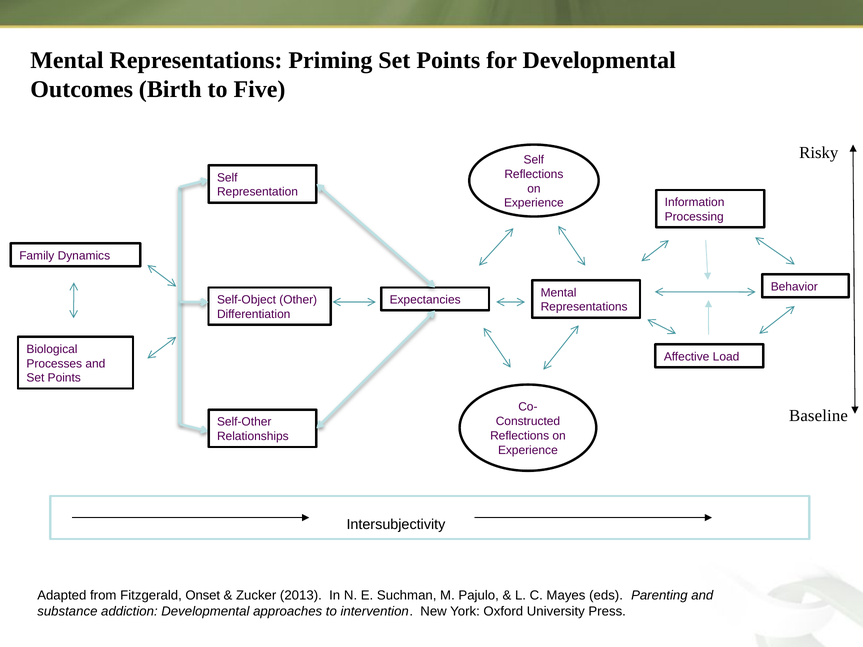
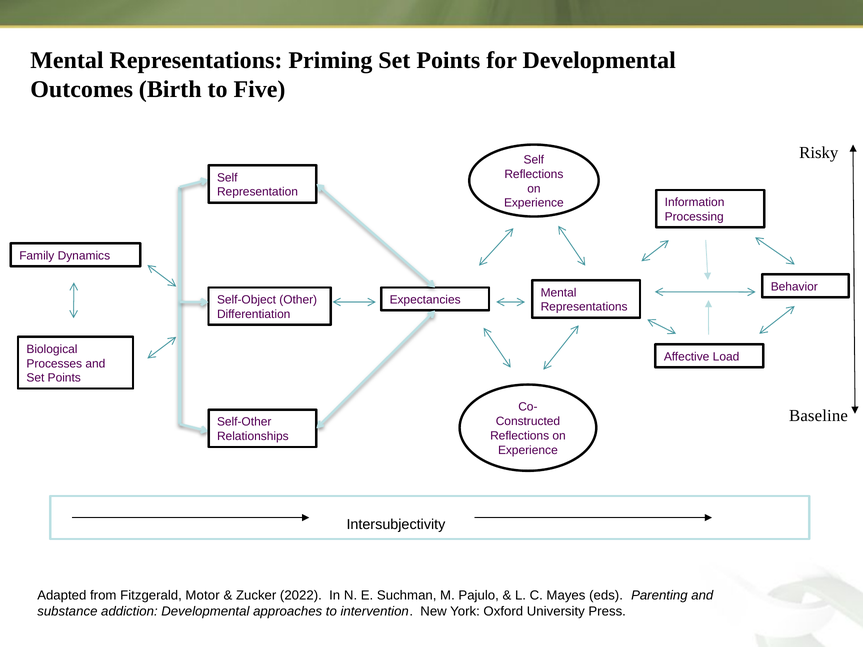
Onset: Onset -> Motor
2013: 2013 -> 2022
